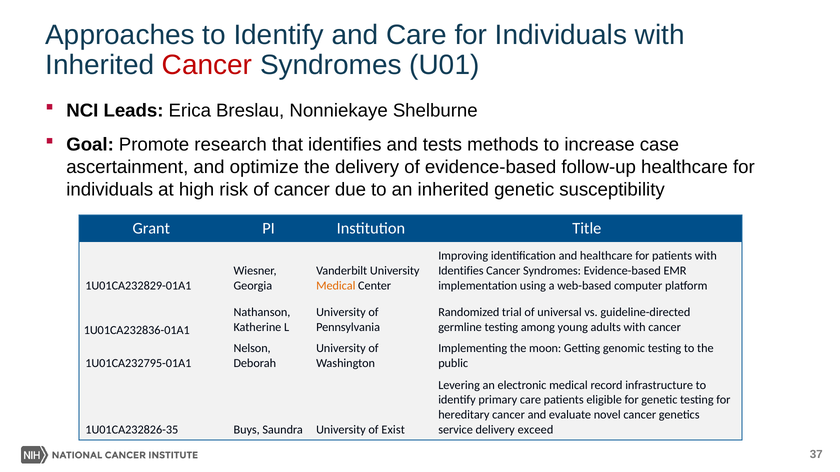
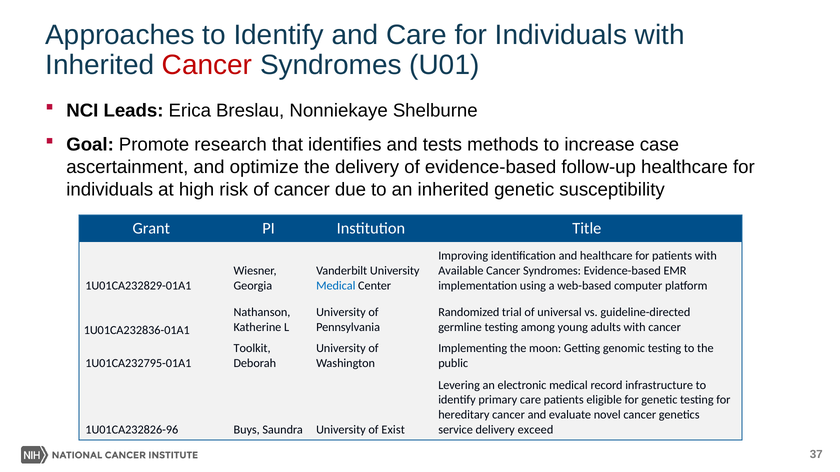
Identifies at (461, 271): Identifies -> Available
Medical at (336, 286) colour: orange -> blue
Nelson: Nelson -> Toolkit
1U01CA232826-35: 1U01CA232826-35 -> 1U01CA232826-96
